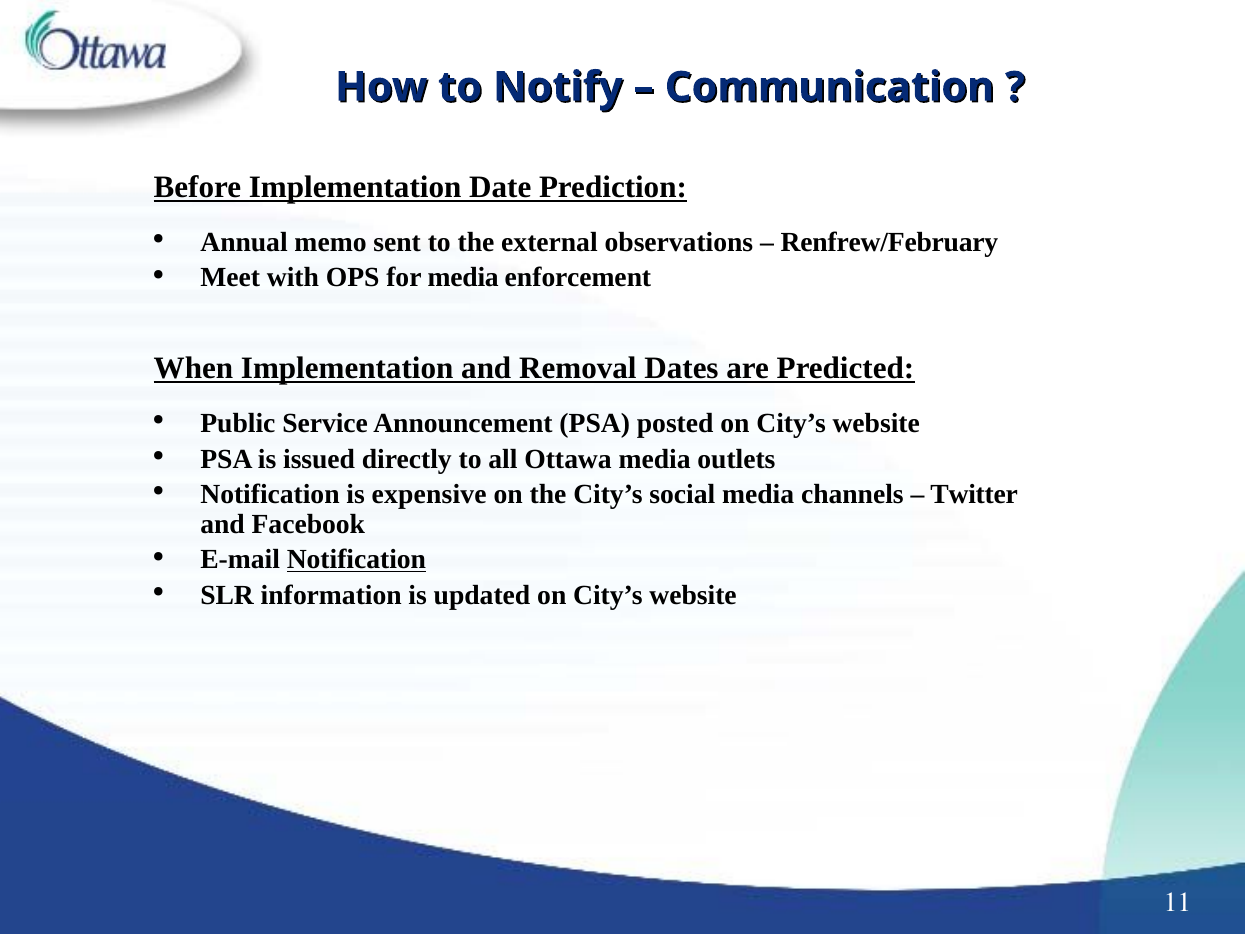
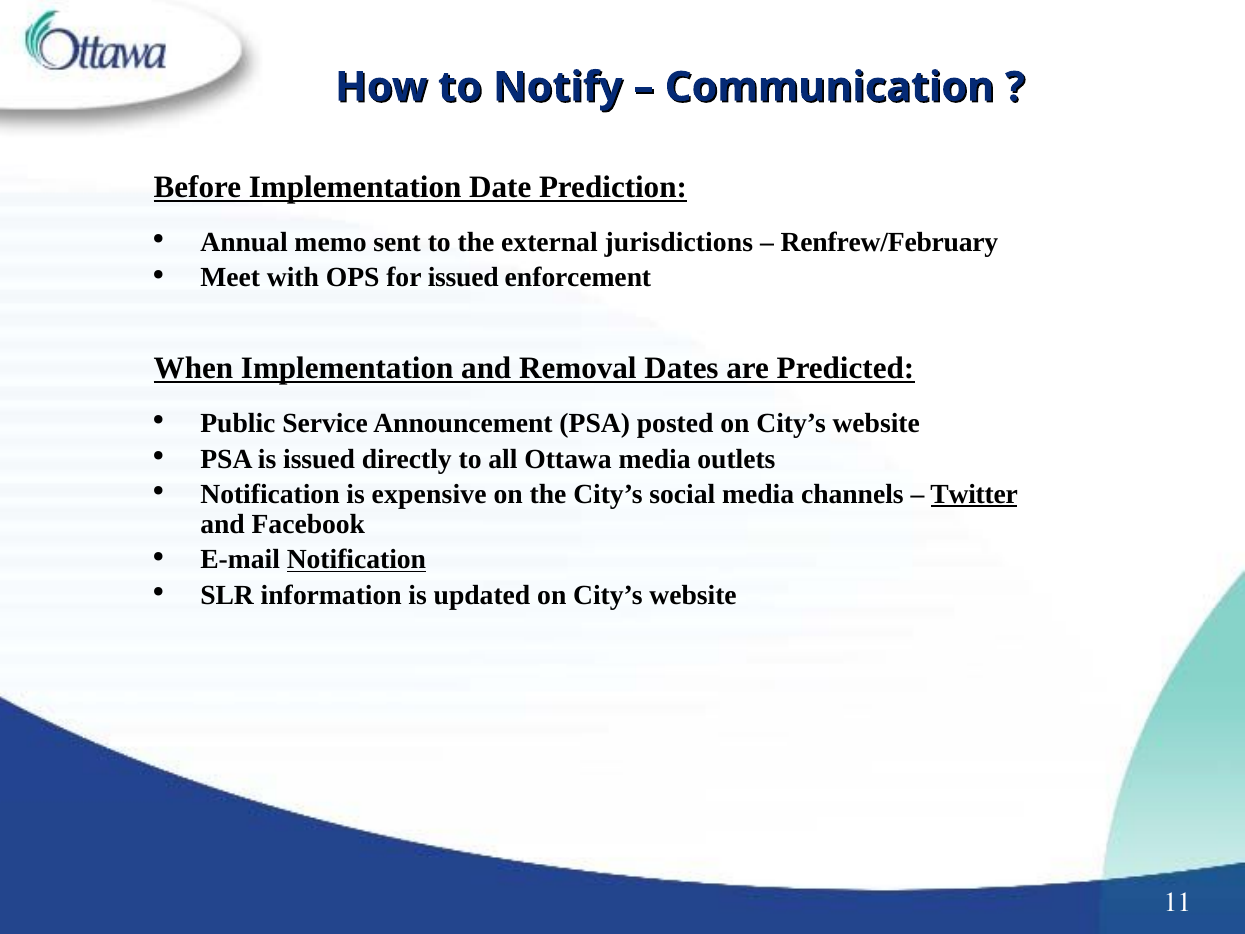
observations: observations -> jurisdictions
for media: media -> issued
Twitter underline: none -> present
